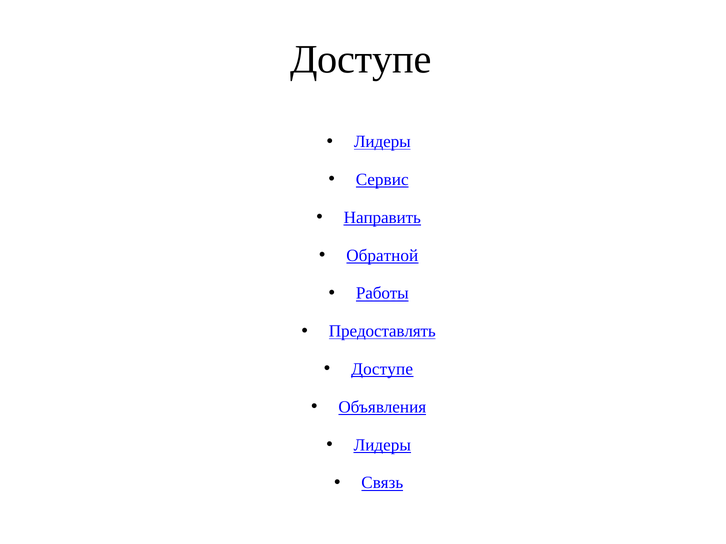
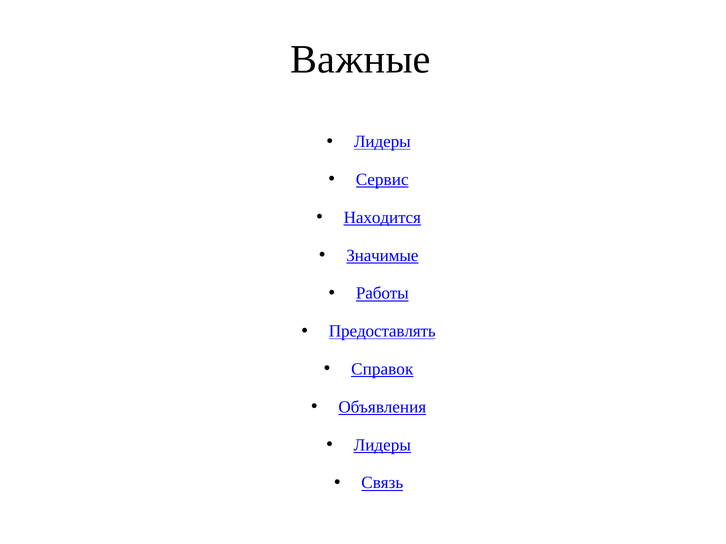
Доступе at (361, 60): Доступе -> Важные
Направить: Направить -> Находится
Обратной: Обратной -> Значимые
Доступе at (382, 369): Доступе -> Справок
